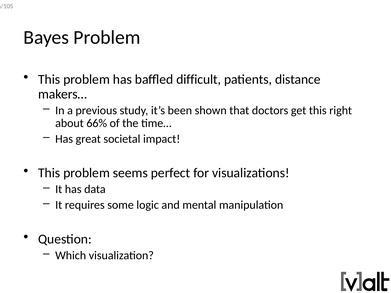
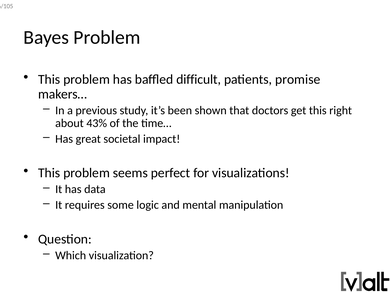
distance: distance -> promise
66%: 66% -> 43%
